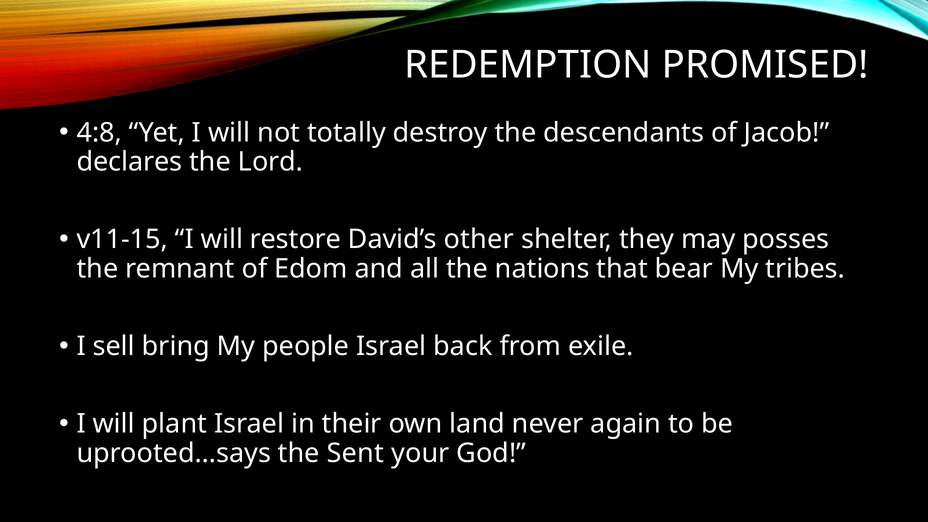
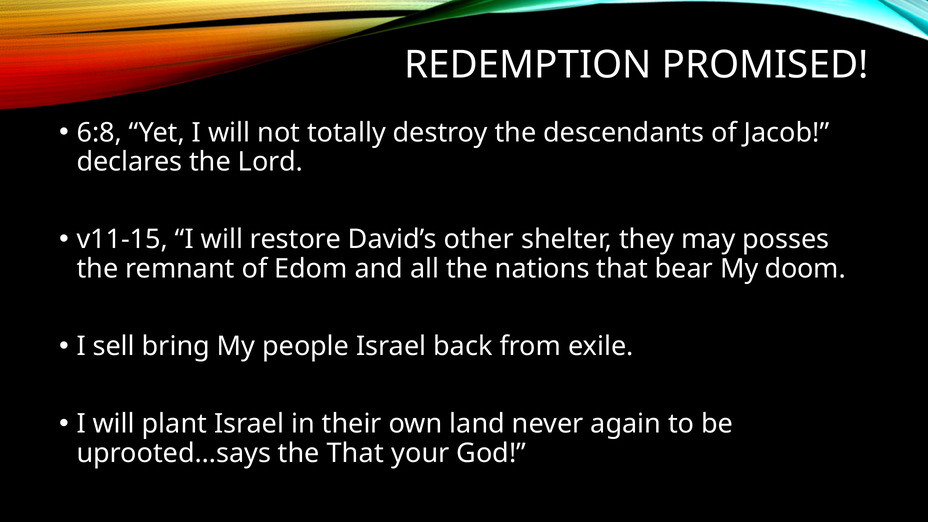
4:8: 4:8 -> 6:8
tribes: tribes -> doom
the Sent: Sent -> That
